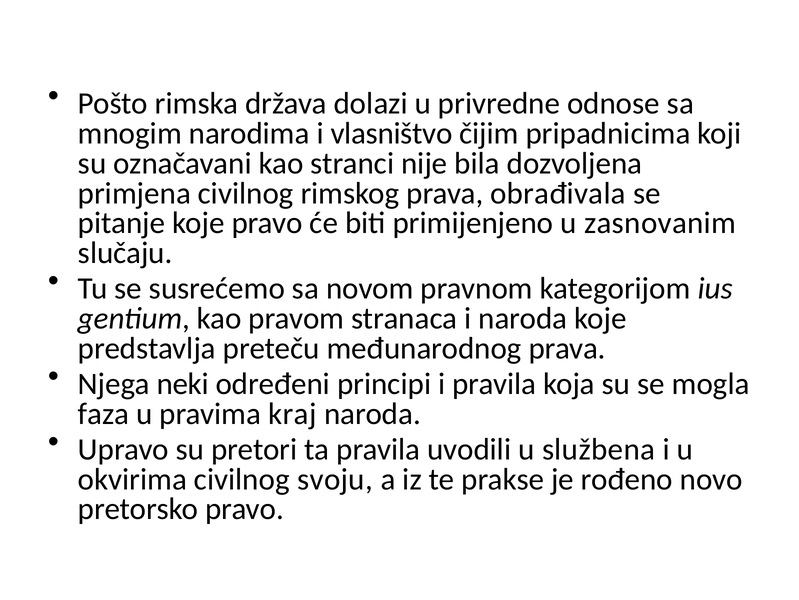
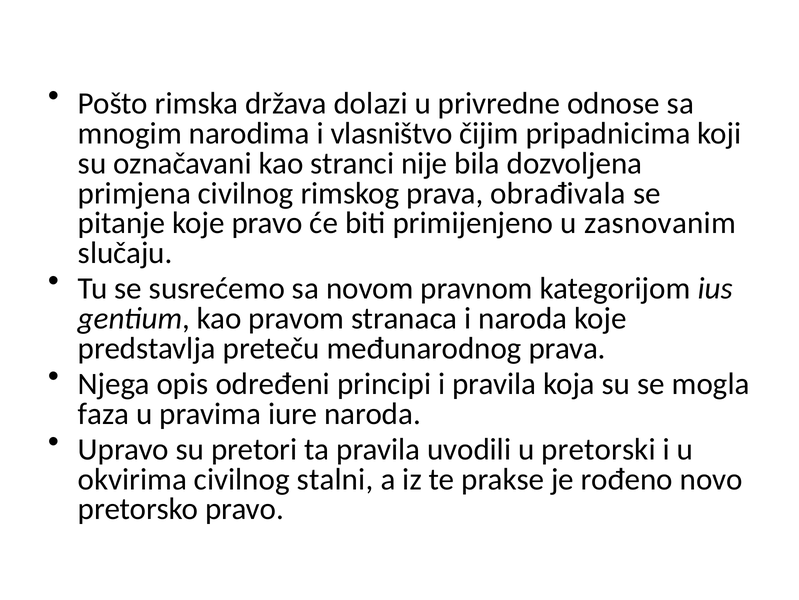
neki: neki -> opis
kraj: kraj -> iure
službena: službena -> pretorski
svoju: svoju -> stalni
